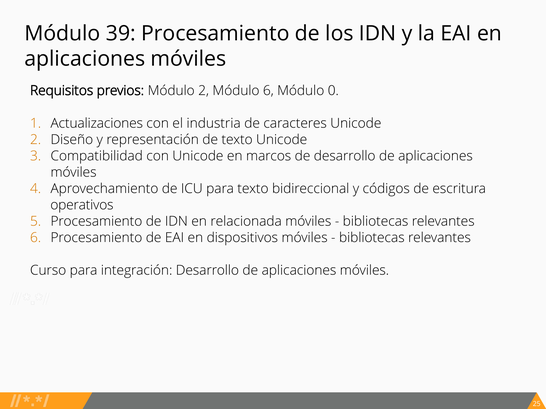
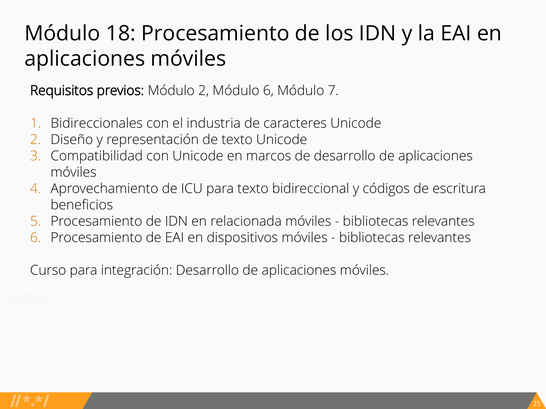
39: 39 -> 18
0: 0 -> 7
Actualizaciones: Actualizaciones -> Bidireccionales
operativos: operativos -> beneficios
